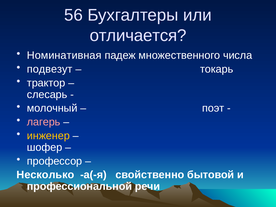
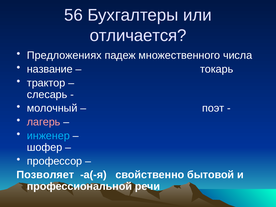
Номинативная: Номинативная -> Предложениях
подвезут: подвезут -> название
инженер colour: yellow -> light blue
Несколько: Несколько -> Позволяет
